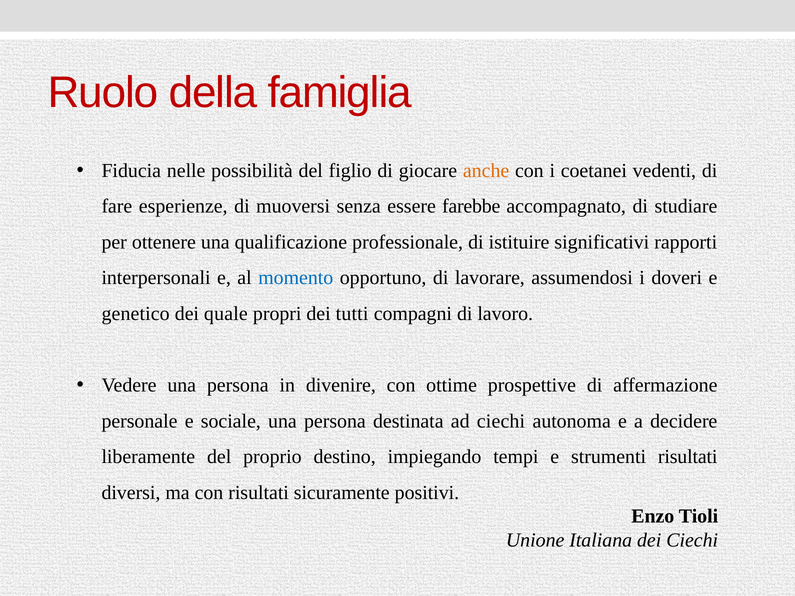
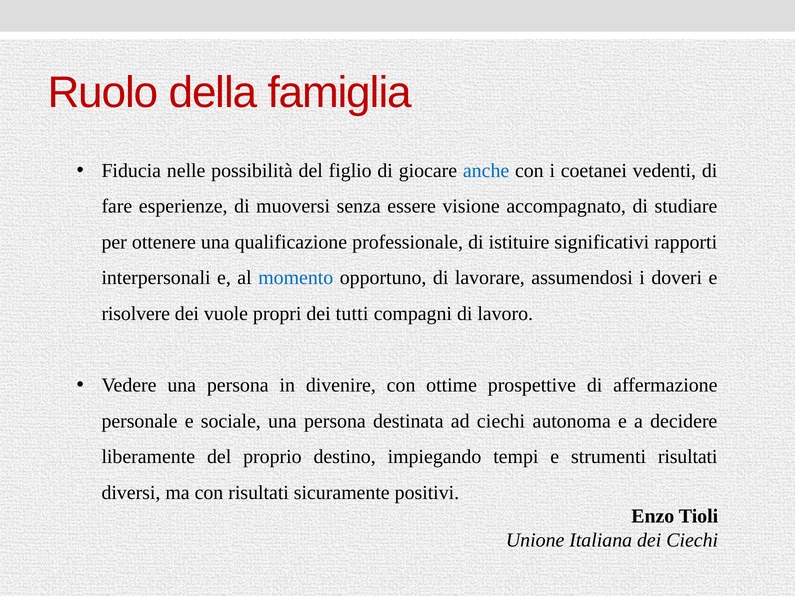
anche colour: orange -> blue
farebbe: farebbe -> visione
genetico: genetico -> risolvere
quale: quale -> vuole
